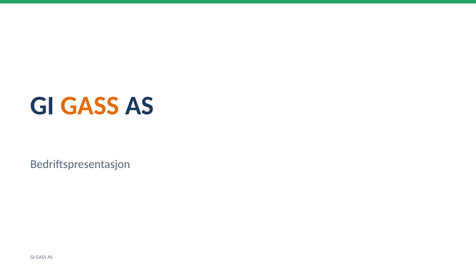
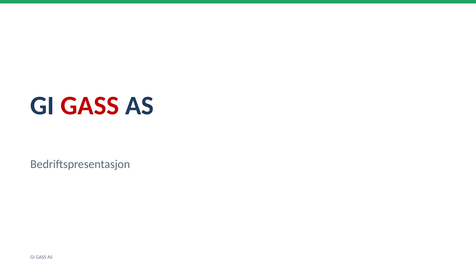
GASS at (90, 106) colour: orange -> red
